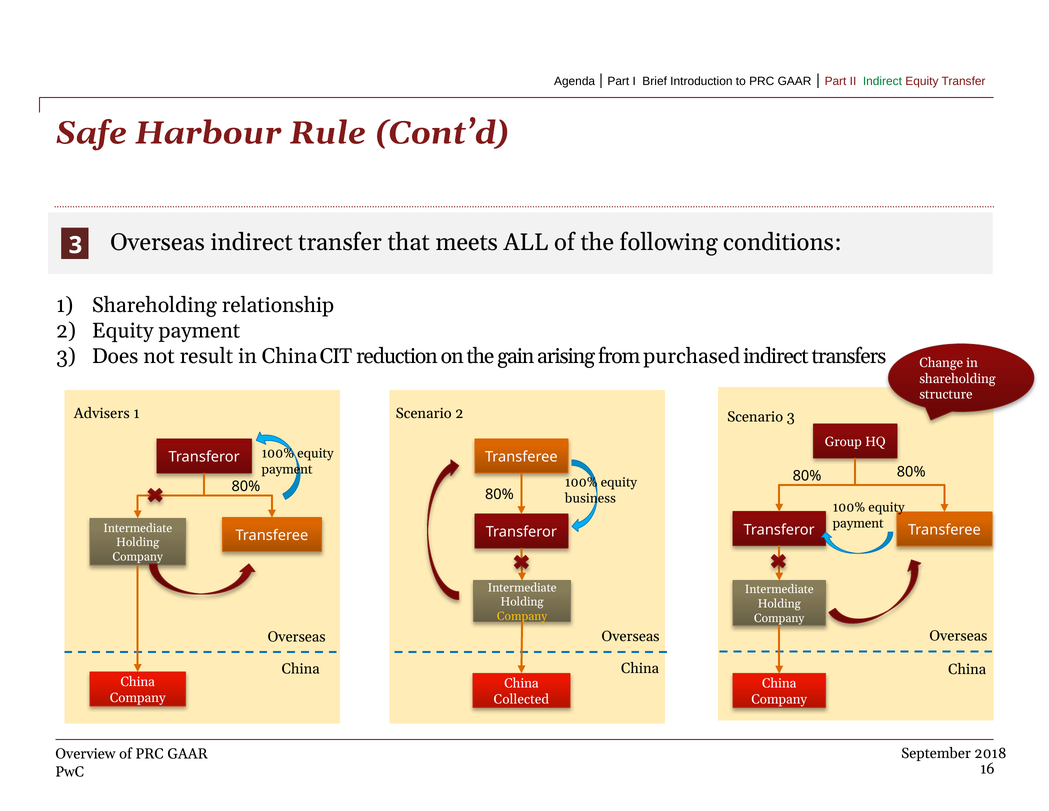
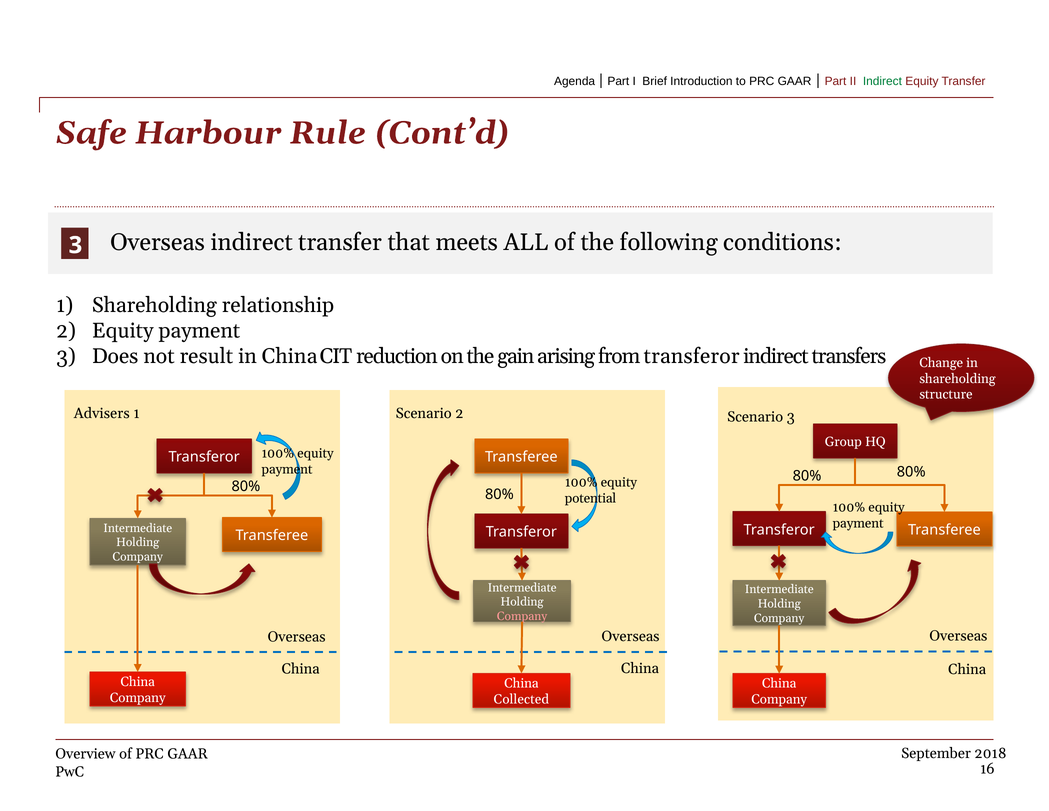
from purchased: purchased -> transferor
business: business -> potential
Company at (522, 616) colour: yellow -> pink
